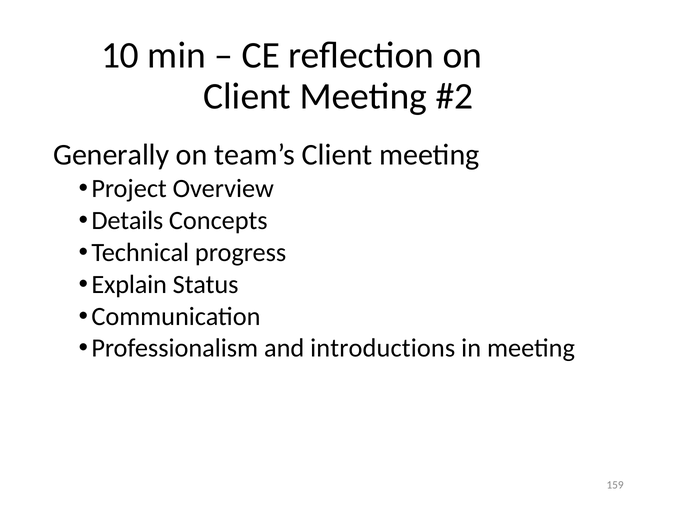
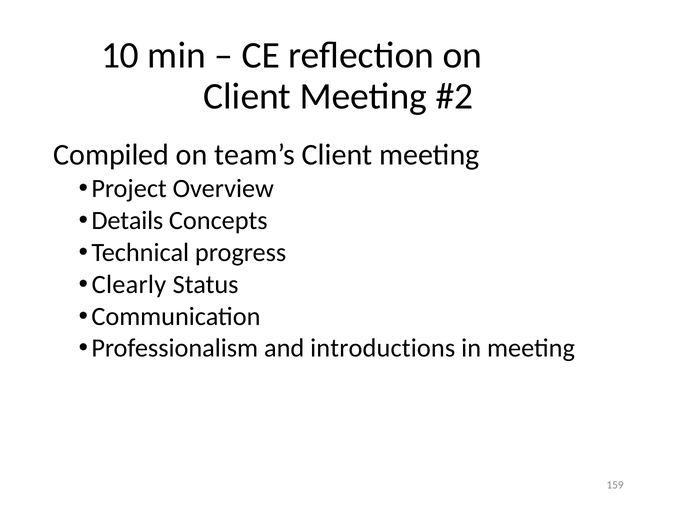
Generally: Generally -> Compiled
Explain: Explain -> Clearly
